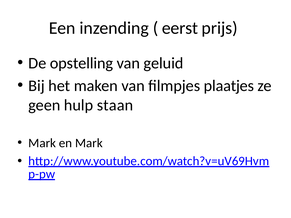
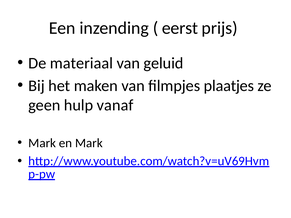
opstelling: opstelling -> materiaal
staan: staan -> vanaf
